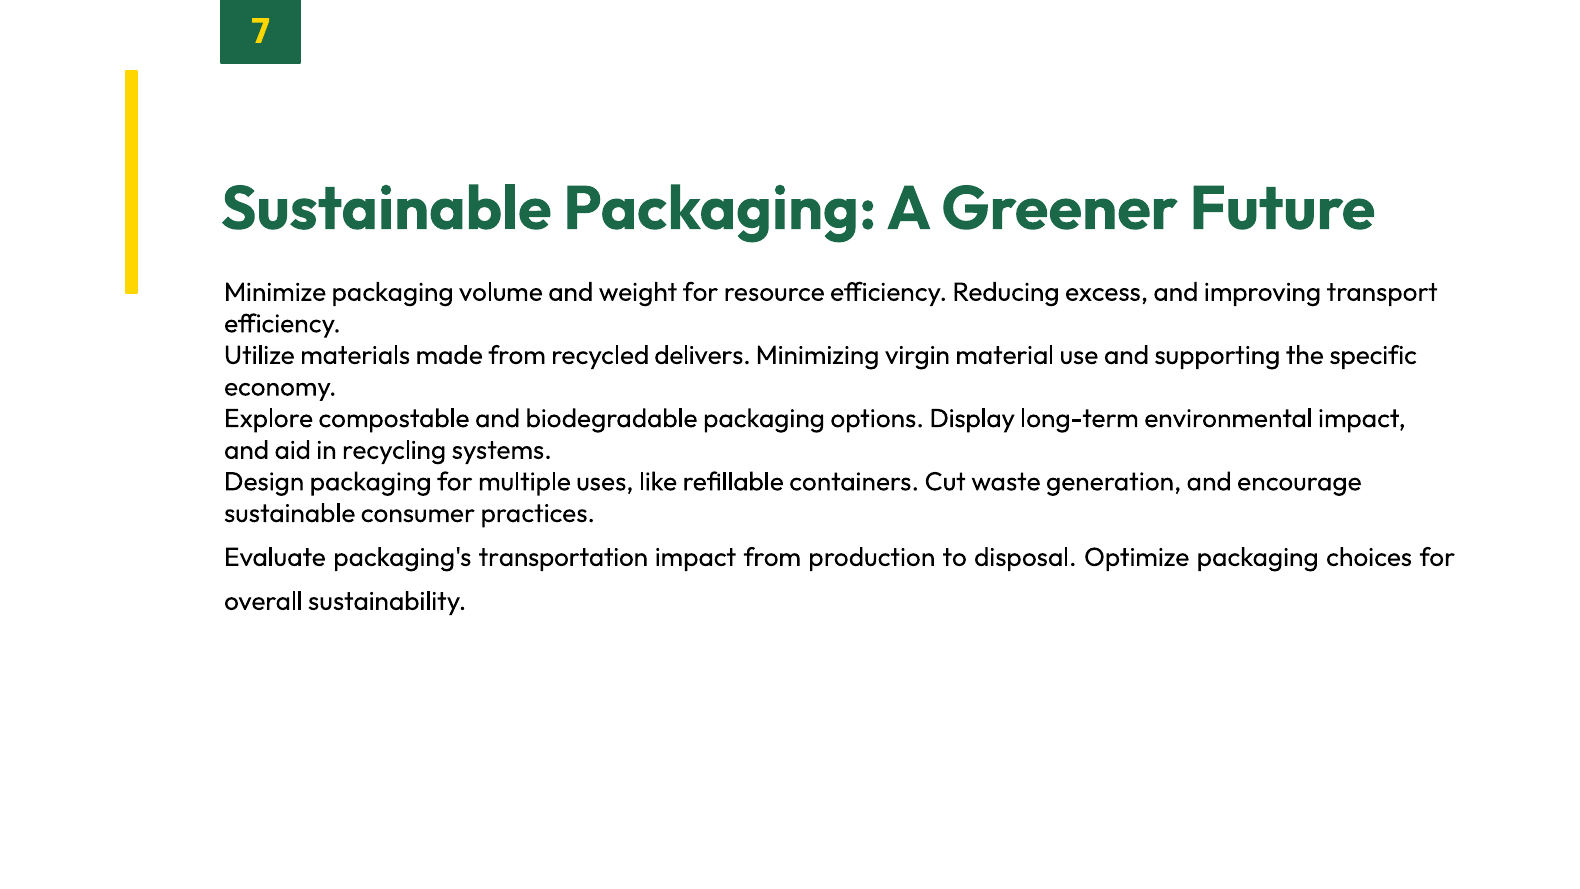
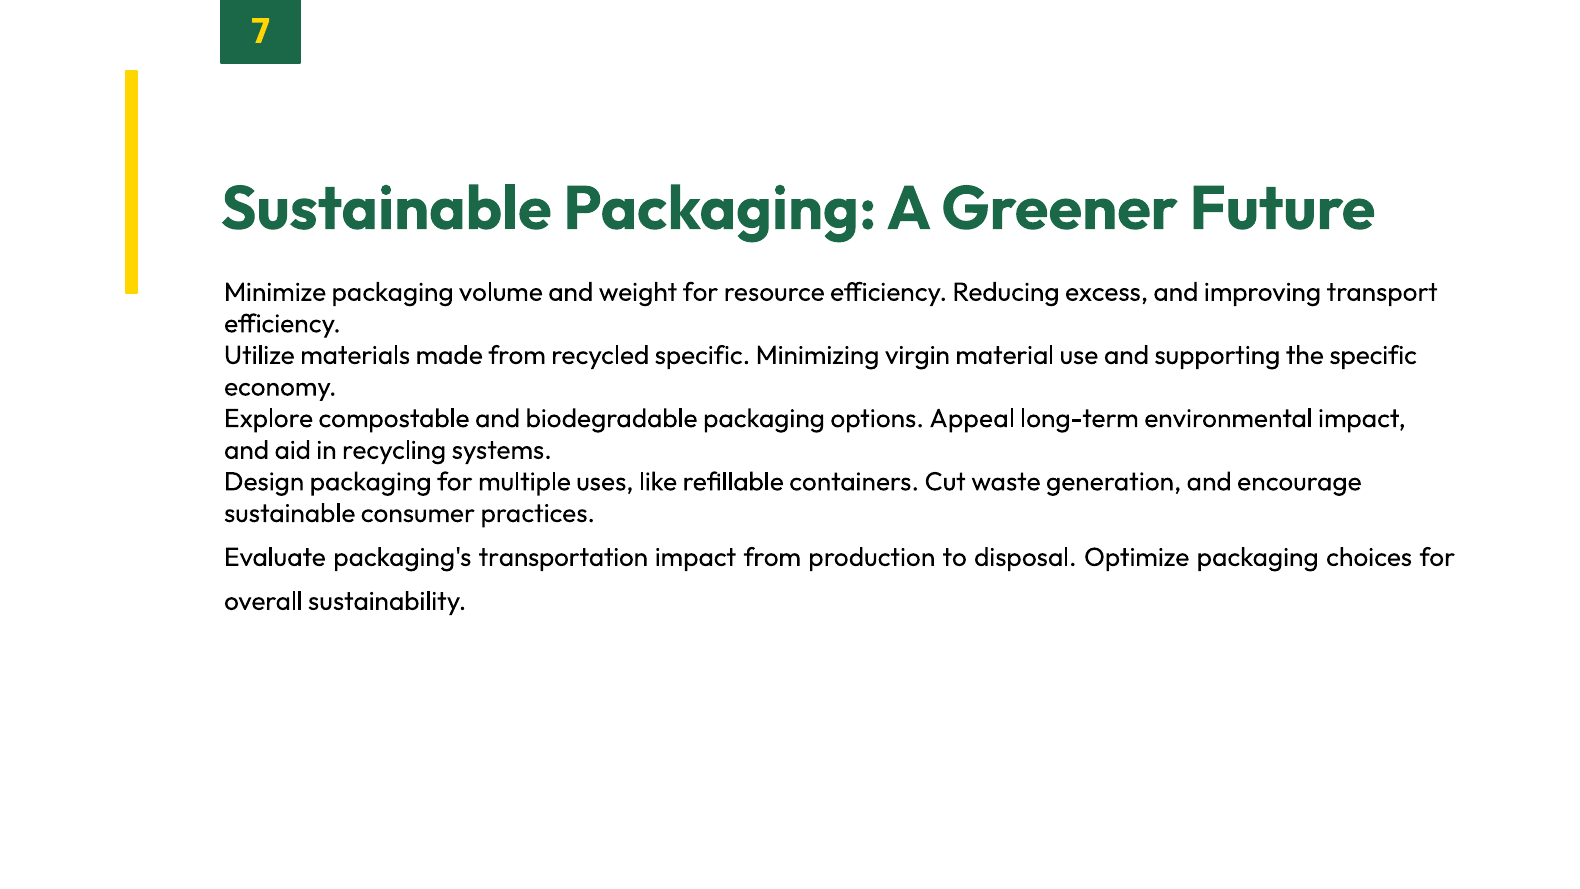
recycled delivers: delivers -> specific
Display: Display -> Appeal
